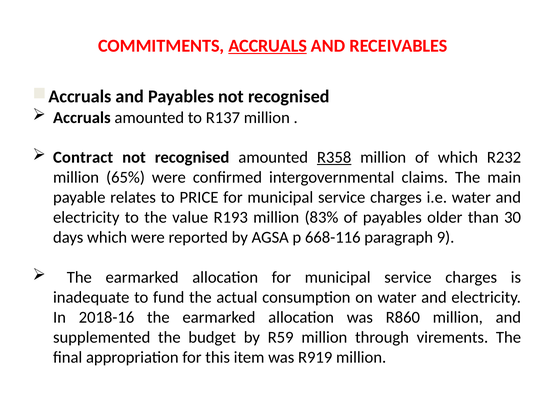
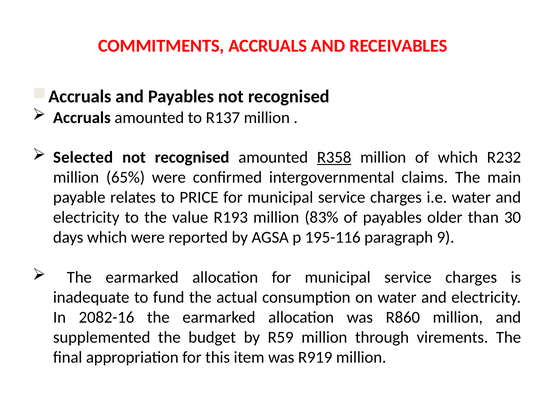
ACCRUALS at (268, 46) underline: present -> none
Contract: Contract -> Selected
668-116: 668-116 -> 195-116
2018-16: 2018-16 -> 2082-16
